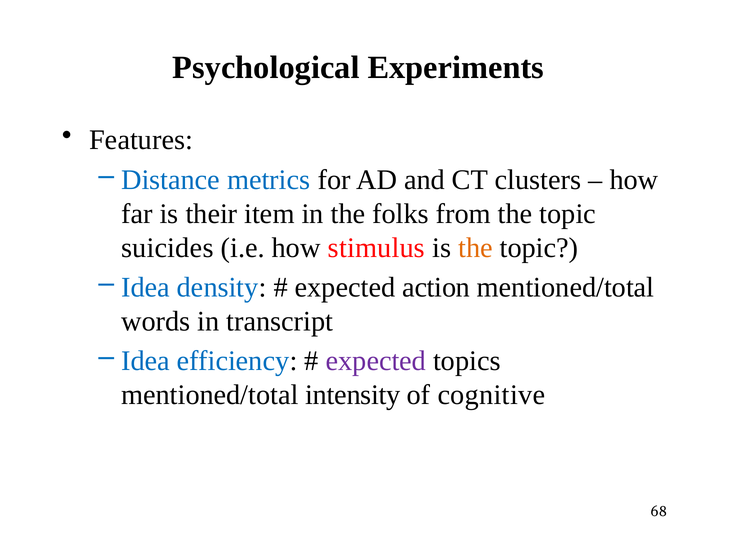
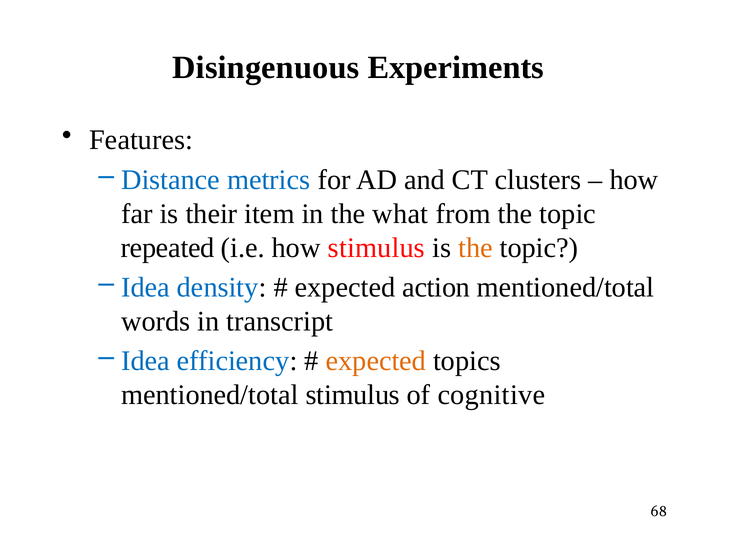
Psychological: Psychological -> Disingenuous
folks: folks -> what
suicides: suicides -> repeated
expected at (376, 361) colour: purple -> orange
mentioned/total intensity: intensity -> stimulus
